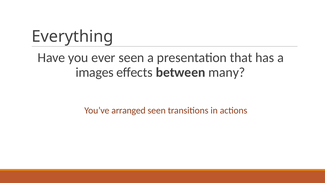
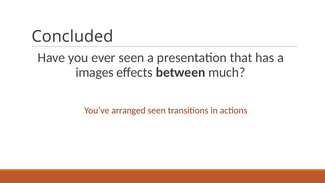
Everything: Everything -> Concluded
many: many -> much
